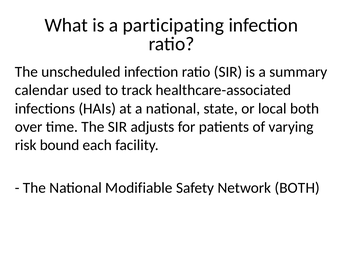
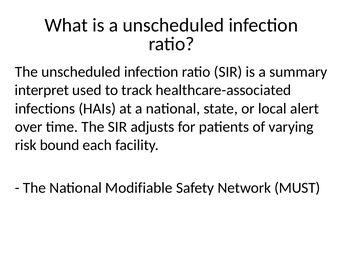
a participating: participating -> unscheduled
calendar: calendar -> interpret
local both: both -> alert
Network BOTH: BOTH -> MUST
